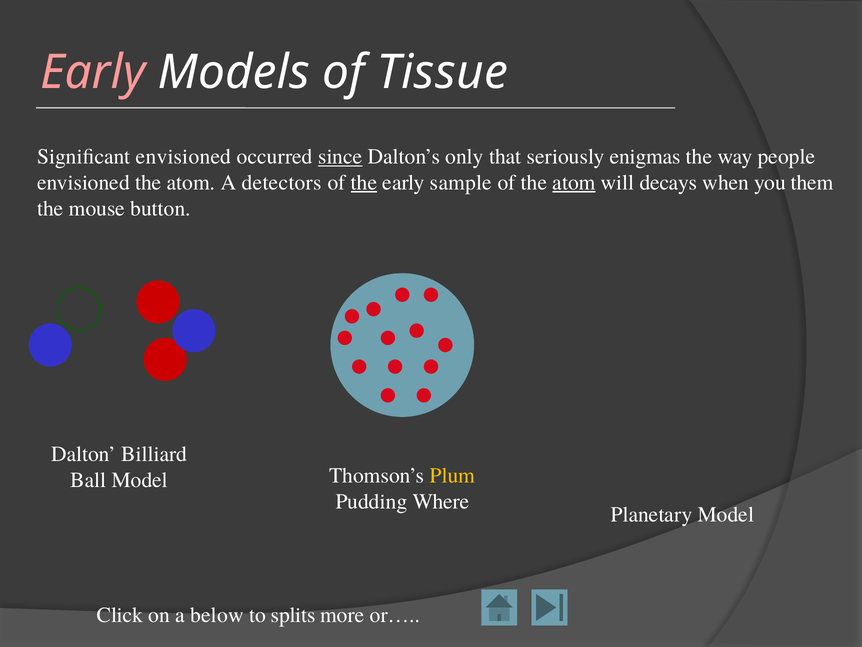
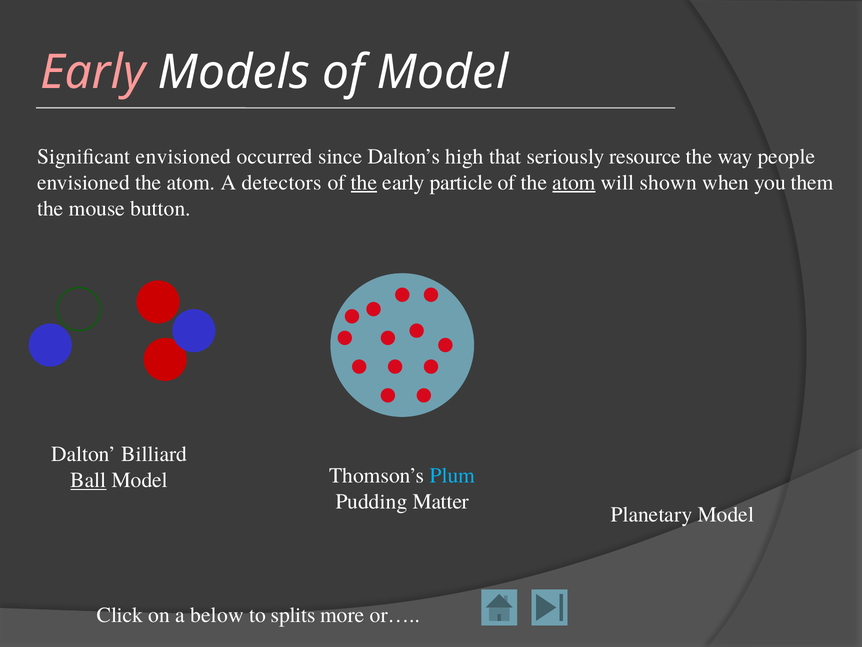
of Tissue: Tissue -> Model
since underline: present -> none
only: only -> high
enigmas: enigmas -> resource
sample: sample -> particle
decays: decays -> shown
Ball underline: none -> present
Plum colour: yellow -> light blue
Where: Where -> Matter
